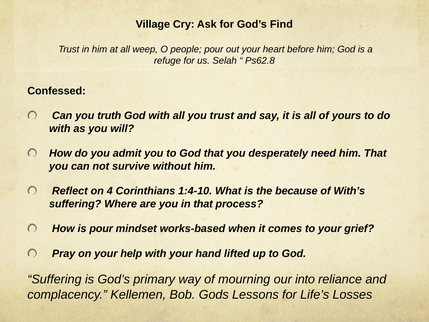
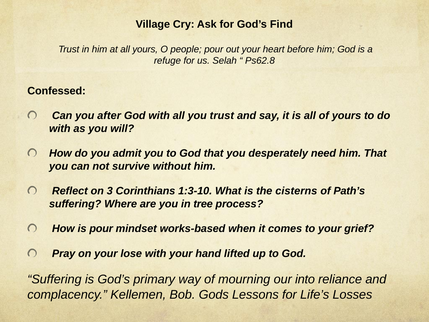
all weep: weep -> yours
truth: truth -> after
4: 4 -> 3
1:4-10: 1:4-10 -> 1:3-10
because: because -> cisterns
With’s: With’s -> Path’s
in that: that -> tree
help: help -> lose
